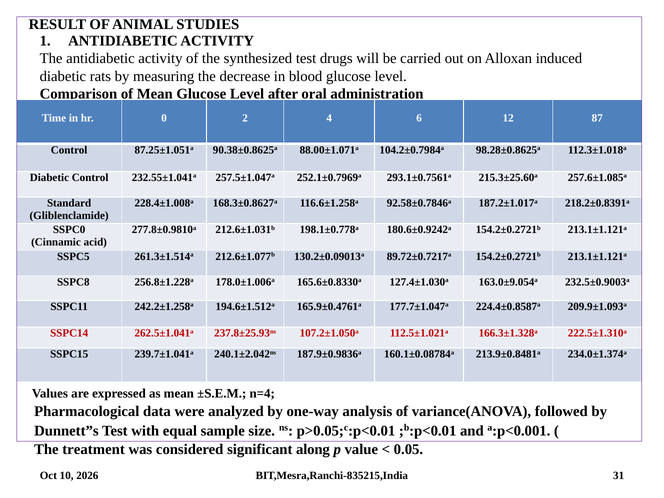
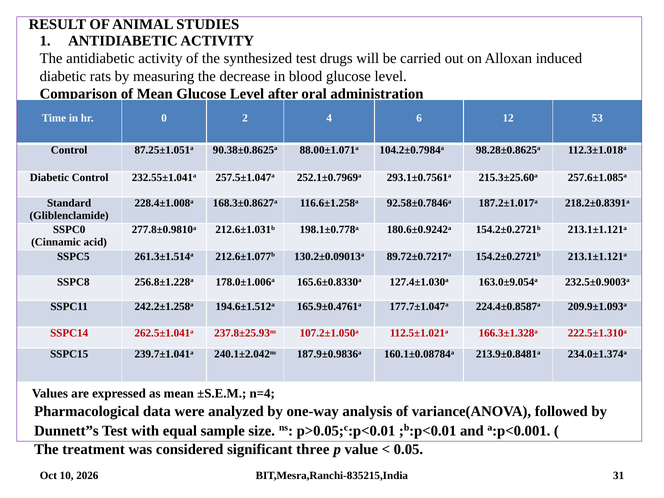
87: 87 -> 53
along: along -> three
